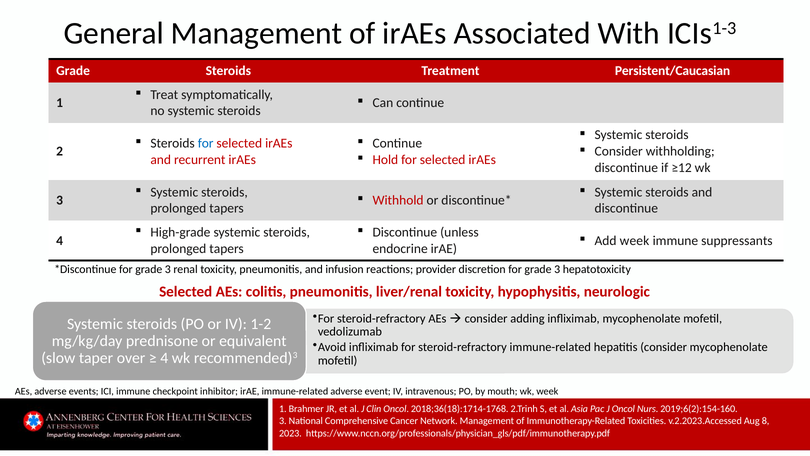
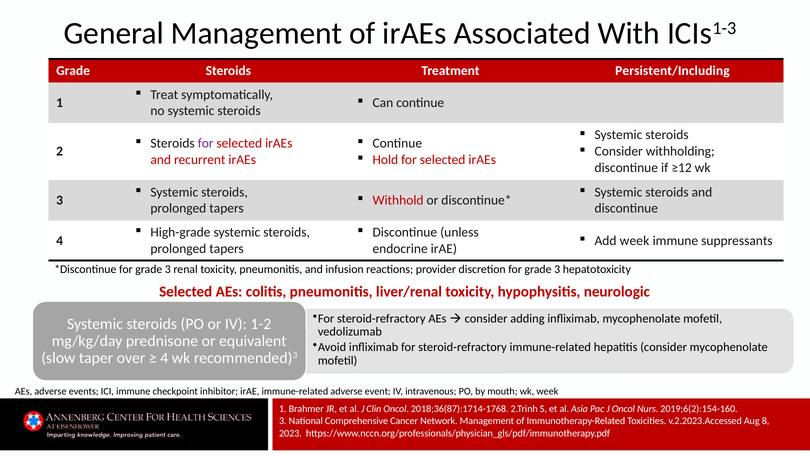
Persistent/Caucasian: Persistent/Caucasian -> Persistent/Including
for at (206, 143) colour: blue -> purple
2018;36(18):1714-1768: 2018;36(18):1714-1768 -> 2018;36(87):1714-1768
